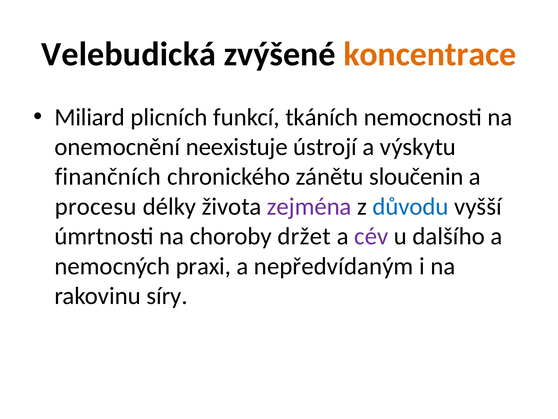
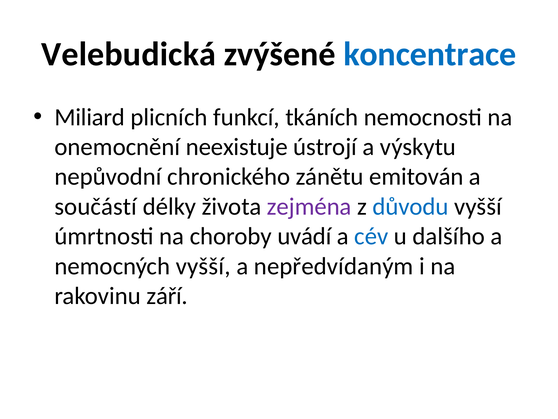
koncentrace colour: orange -> blue
finančních: finančních -> nepůvodní
sloučenin: sloučenin -> emitován
procesu: procesu -> součástí
držet: držet -> uvádí
cév colour: purple -> blue
nemocných praxi: praxi -> vyšší
síry: síry -> září
